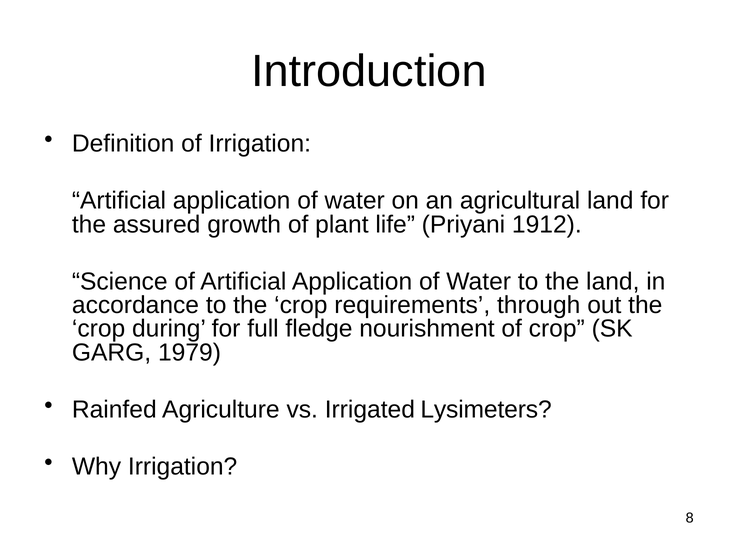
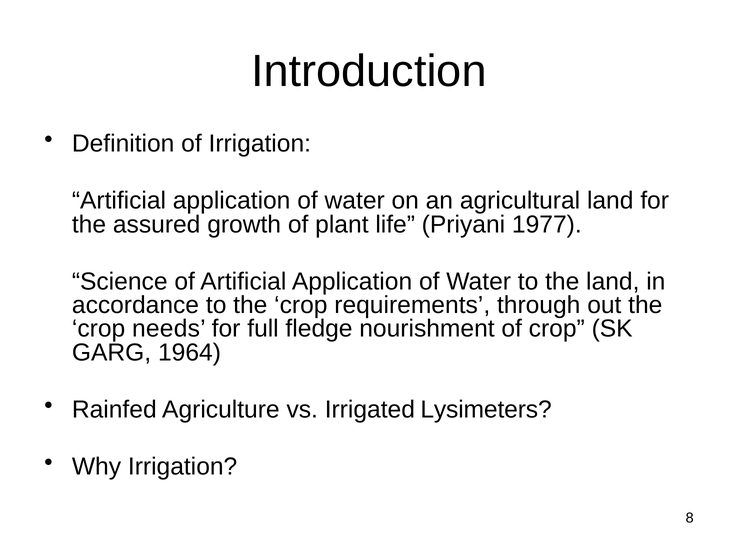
1912: 1912 -> 1977
during: during -> needs
1979: 1979 -> 1964
